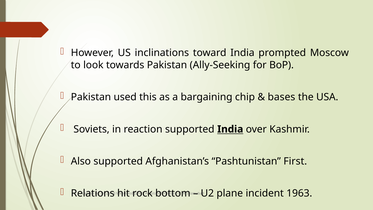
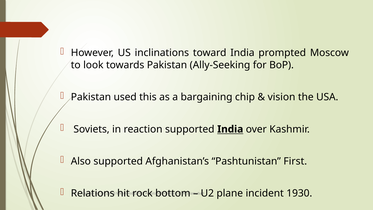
bases: bases -> vision
1963: 1963 -> 1930
